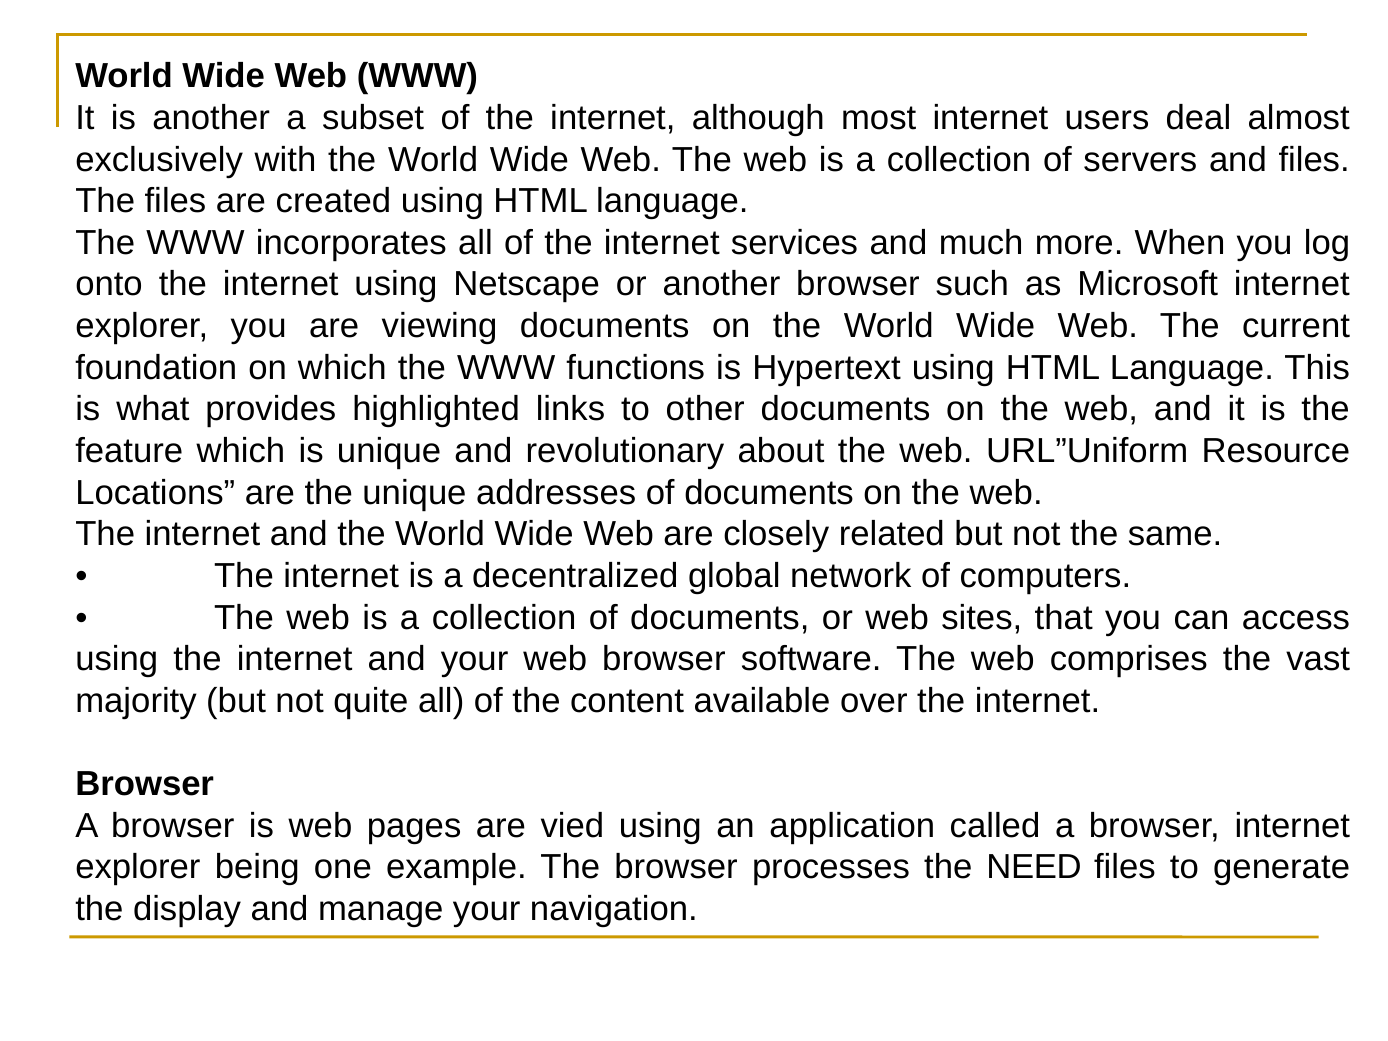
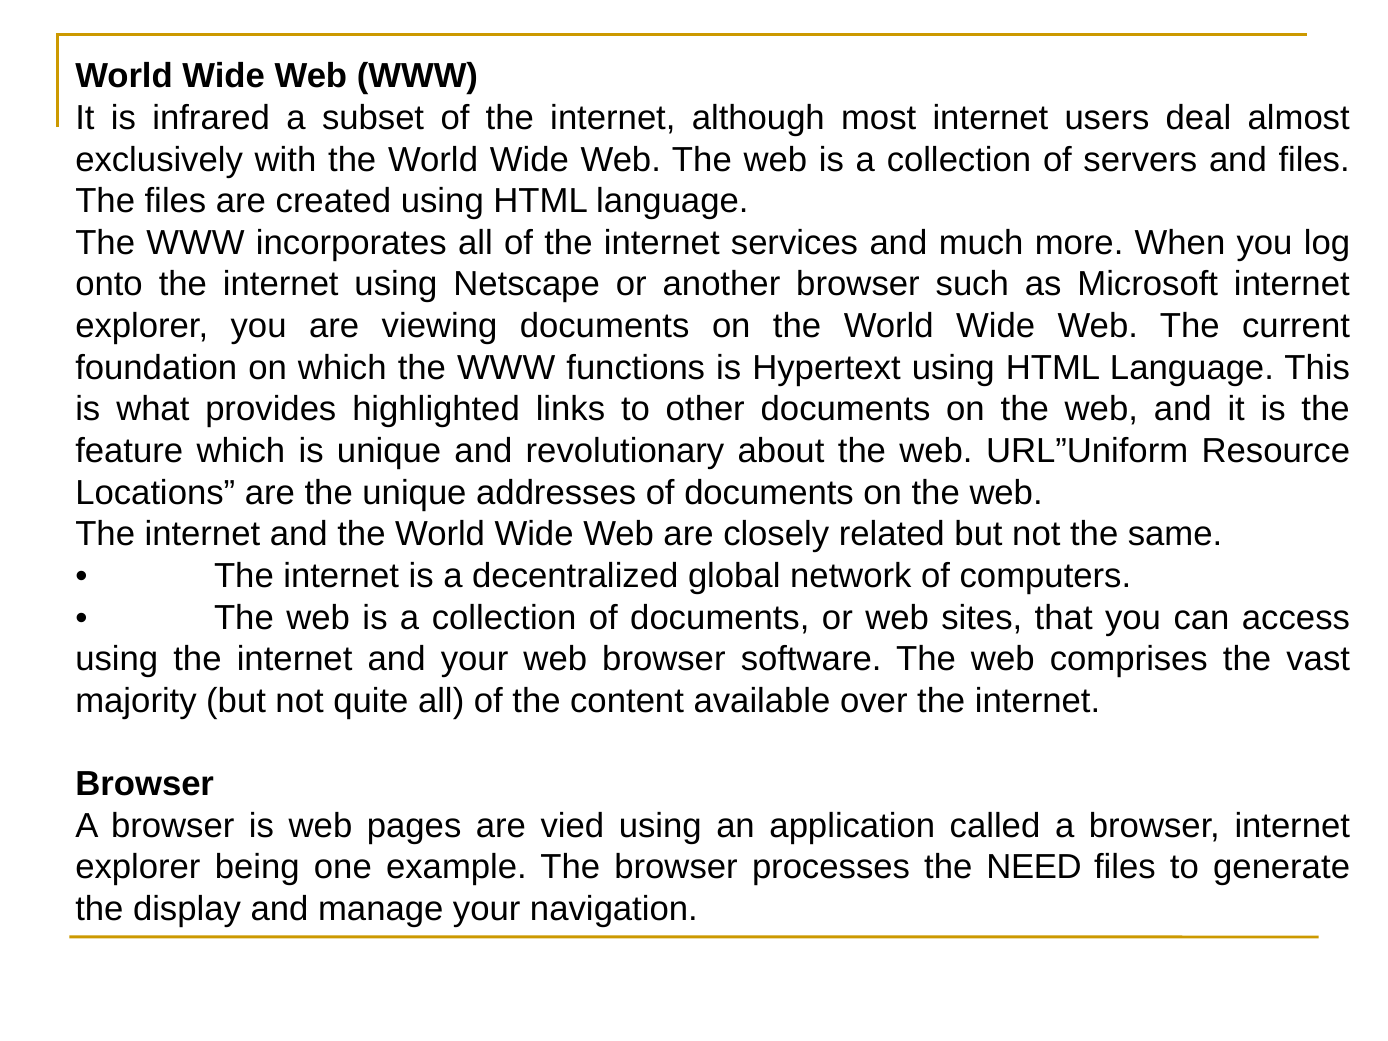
is another: another -> infrared
